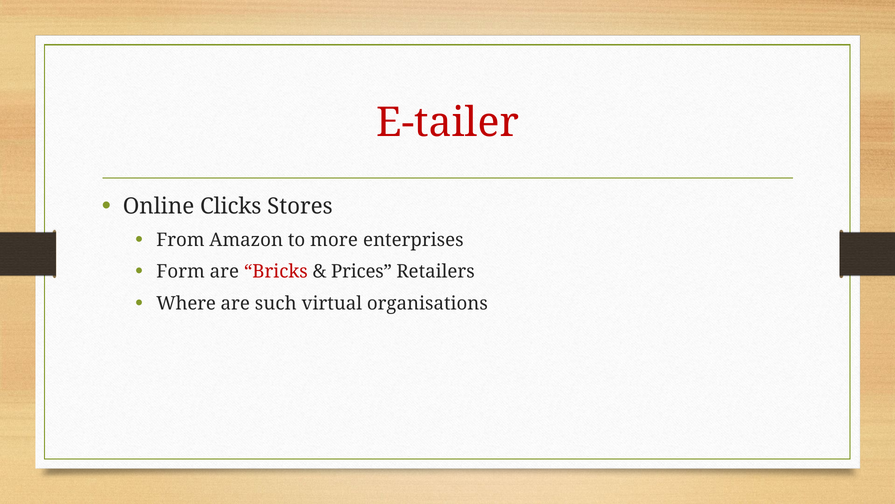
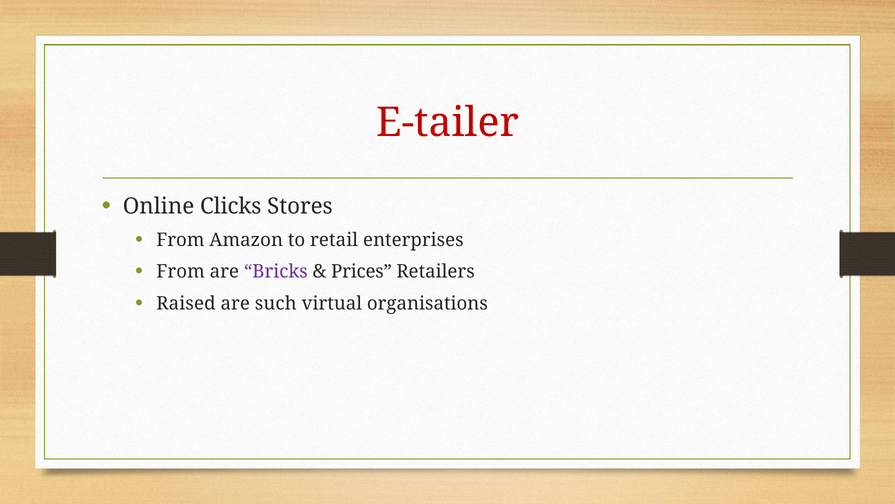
more: more -> retail
Form at (181, 271): Form -> From
Bricks colour: red -> purple
Where: Where -> Raised
